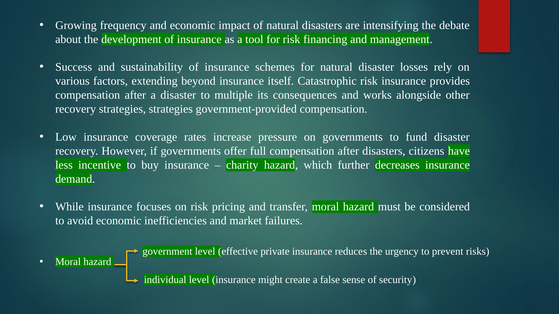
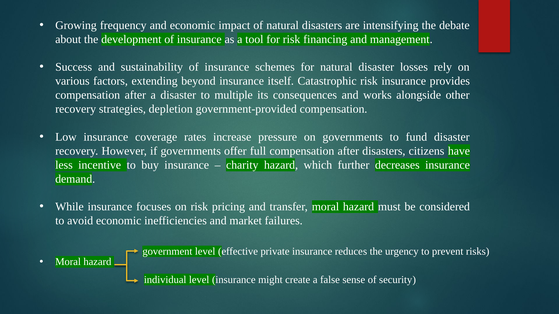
strategies strategies: strategies -> depletion
